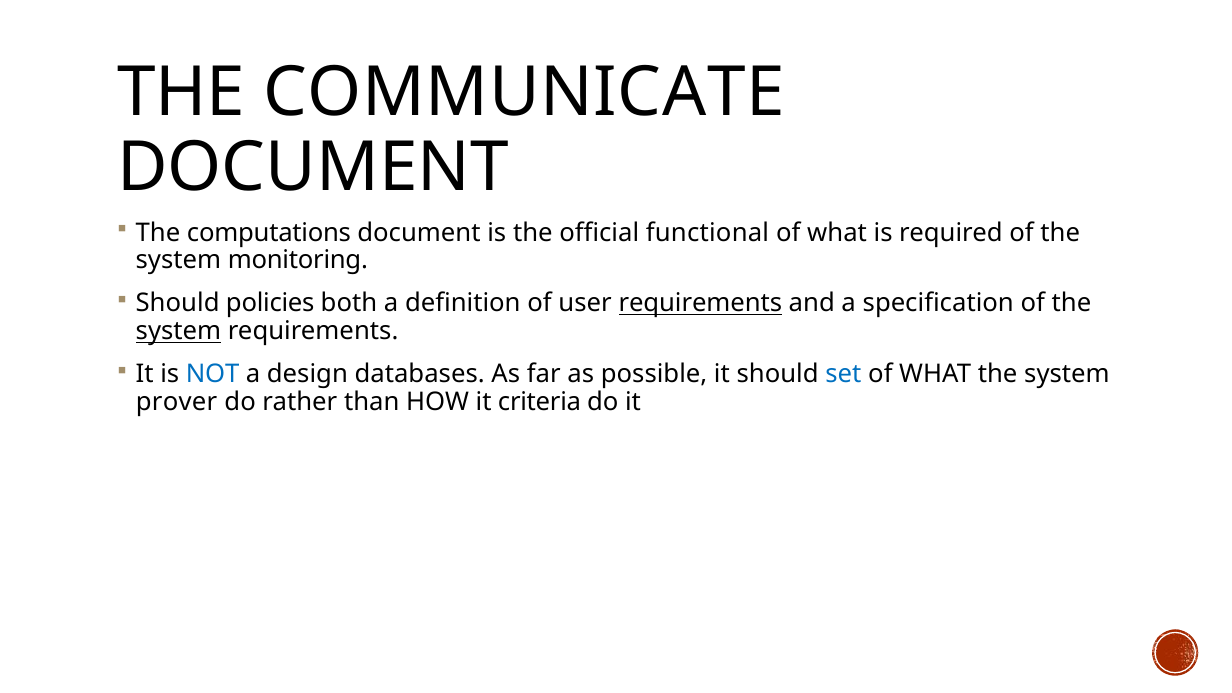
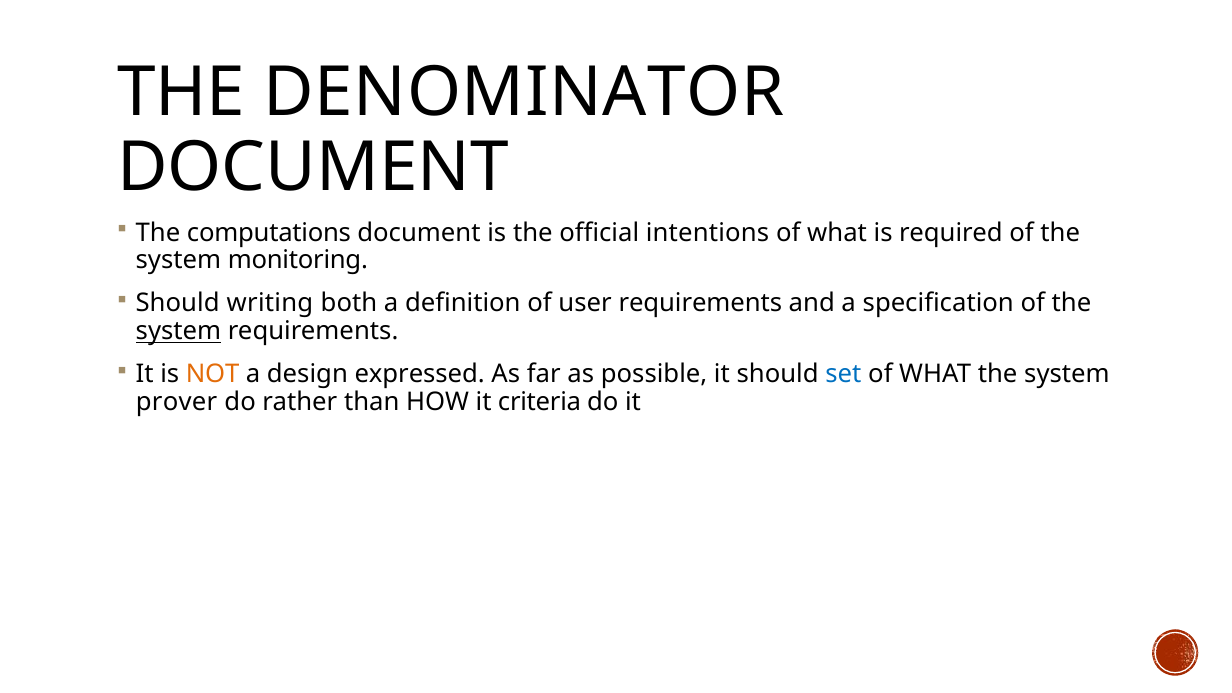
COMMUNICATE: COMMUNICATE -> DENOMINATOR
functional: functional -> intentions
policies: policies -> writing
requirements at (700, 303) underline: present -> none
NOT colour: blue -> orange
databases: databases -> expressed
